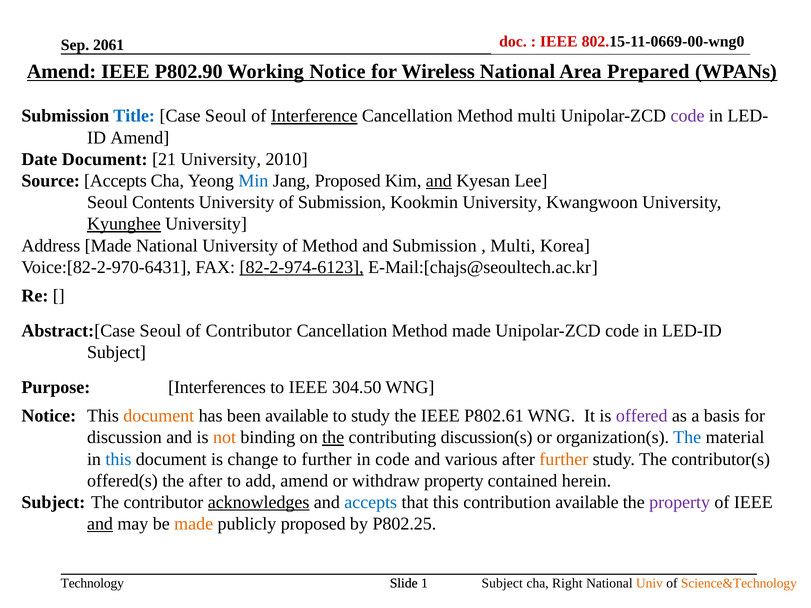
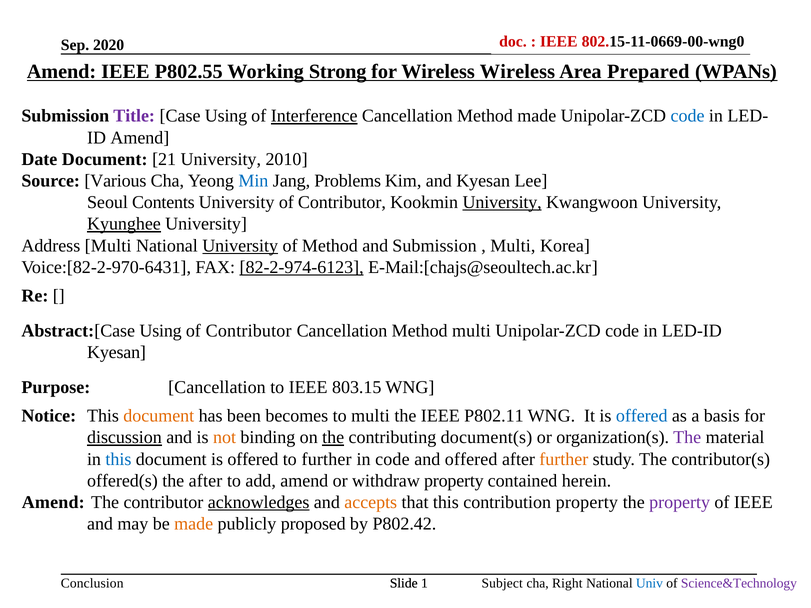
2061: 2061 -> 2020
P802.90: P802.90 -> P802.55
Working Notice: Notice -> Strong
Wireless National: National -> Wireless
Title colour: blue -> purple
Case Seoul: Seoul -> Using
Method multi: multi -> made
code at (688, 116) colour: purple -> blue
Source Accepts: Accepts -> Various
Jang Proposed: Proposed -> Problems
and at (439, 181) underline: present -> none
University of Submission: Submission -> Contributor
University at (502, 203) underline: none -> present
Address Made: Made -> Multi
University at (240, 246) underline: none -> present
Abstract:[Case Seoul: Seoul -> Using
Method made: made -> multi
Subject at (117, 353): Subject -> Kyesan
Purpose Interferences: Interferences -> Cancellation
304.50: 304.50 -> 803.15
been available: available -> becomes
to study: study -> multi
P802.61: P802.61 -> P802.11
offered at (642, 416) colour: purple -> blue
discussion underline: none -> present
discussion(s: discussion(s -> document(s
The at (687, 438) colour: blue -> purple
document is change: change -> offered
and various: various -> offered
Subject at (53, 503): Subject -> Amend
accepts at (371, 503) colour: blue -> orange
contribution available: available -> property
and at (100, 524) underline: present -> none
P802.25: P802.25 -> P802.42
Technology: Technology -> Conclusion
Univ colour: orange -> blue
Science&Technology colour: orange -> purple
